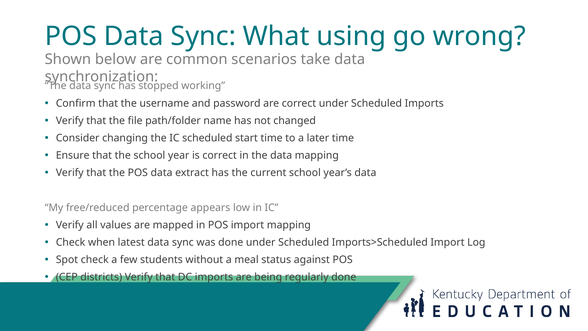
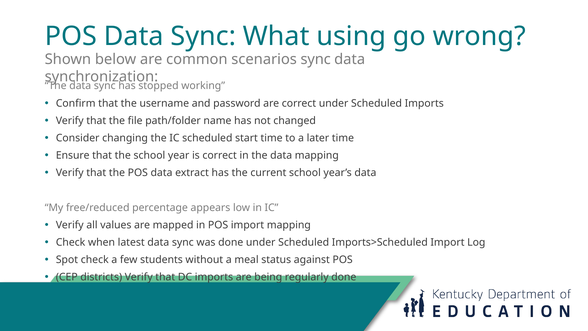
scenarios take: take -> sync
